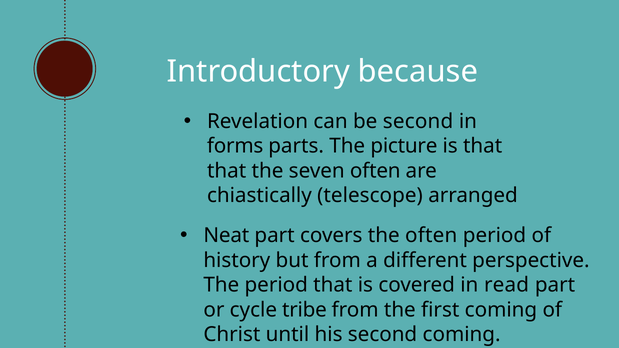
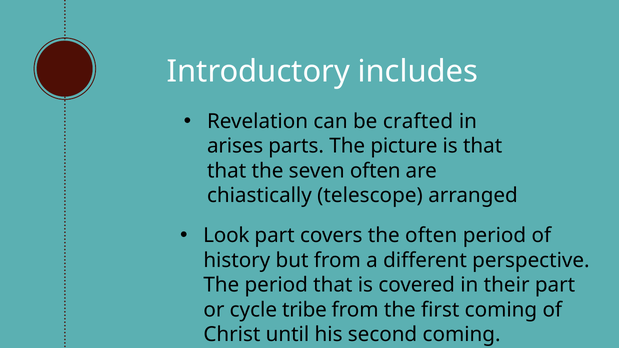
because: because -> includes
be second: second -> crafted
forms: forms -> arises
Neat: Neat -> Look
read: read -> their
